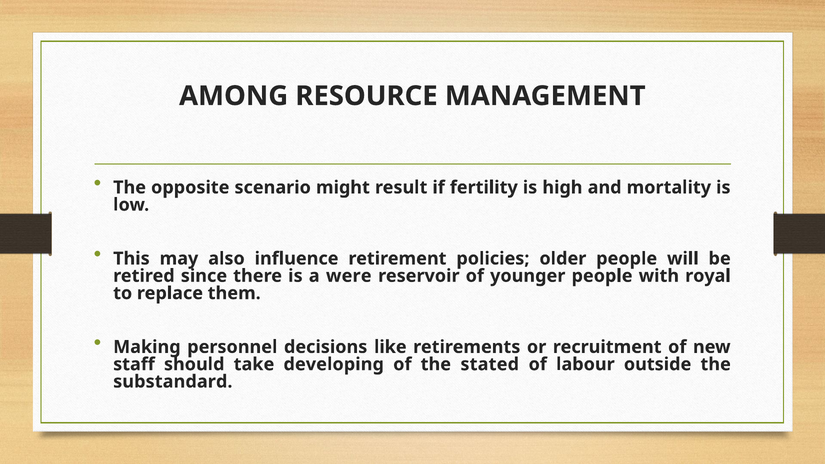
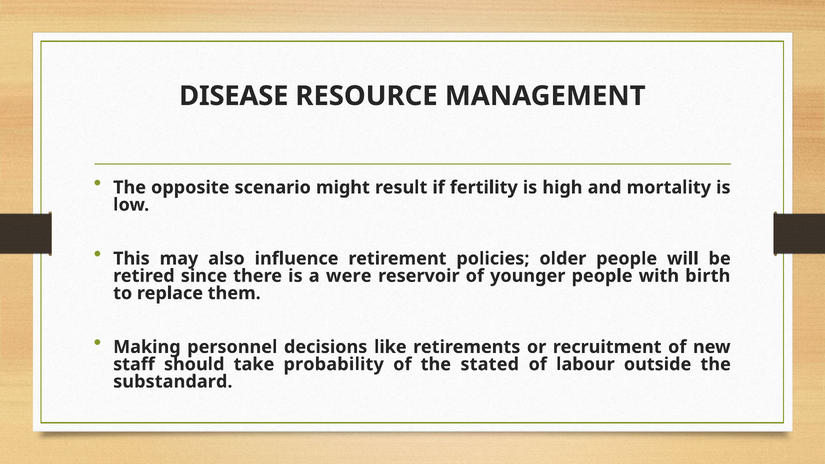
AMONG: AMONG -> DISEASE
royal: royal -> birth
developing: developing -> probability
